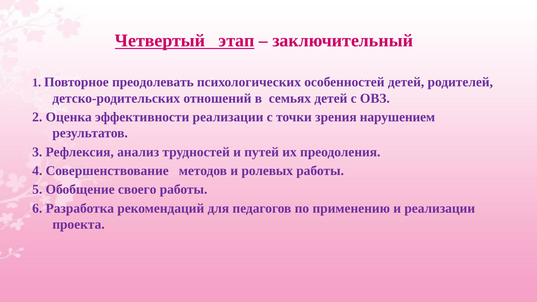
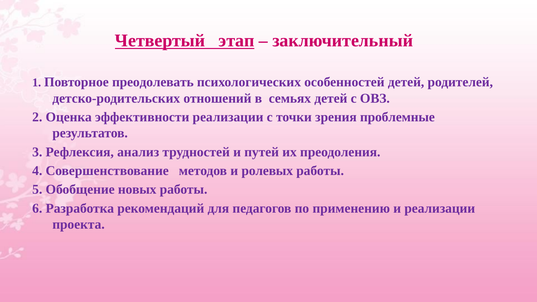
нарушением: нарушением -> проблемные
своего: своего -> новых
